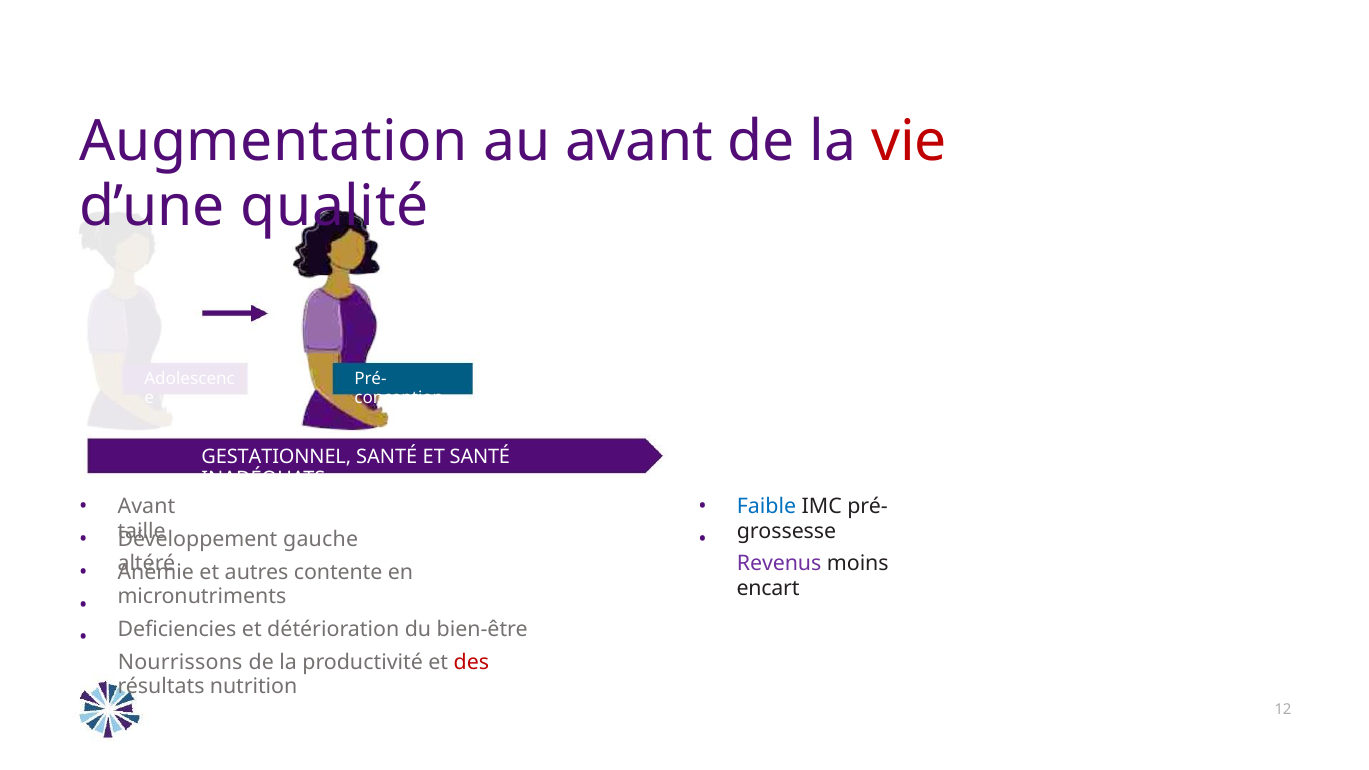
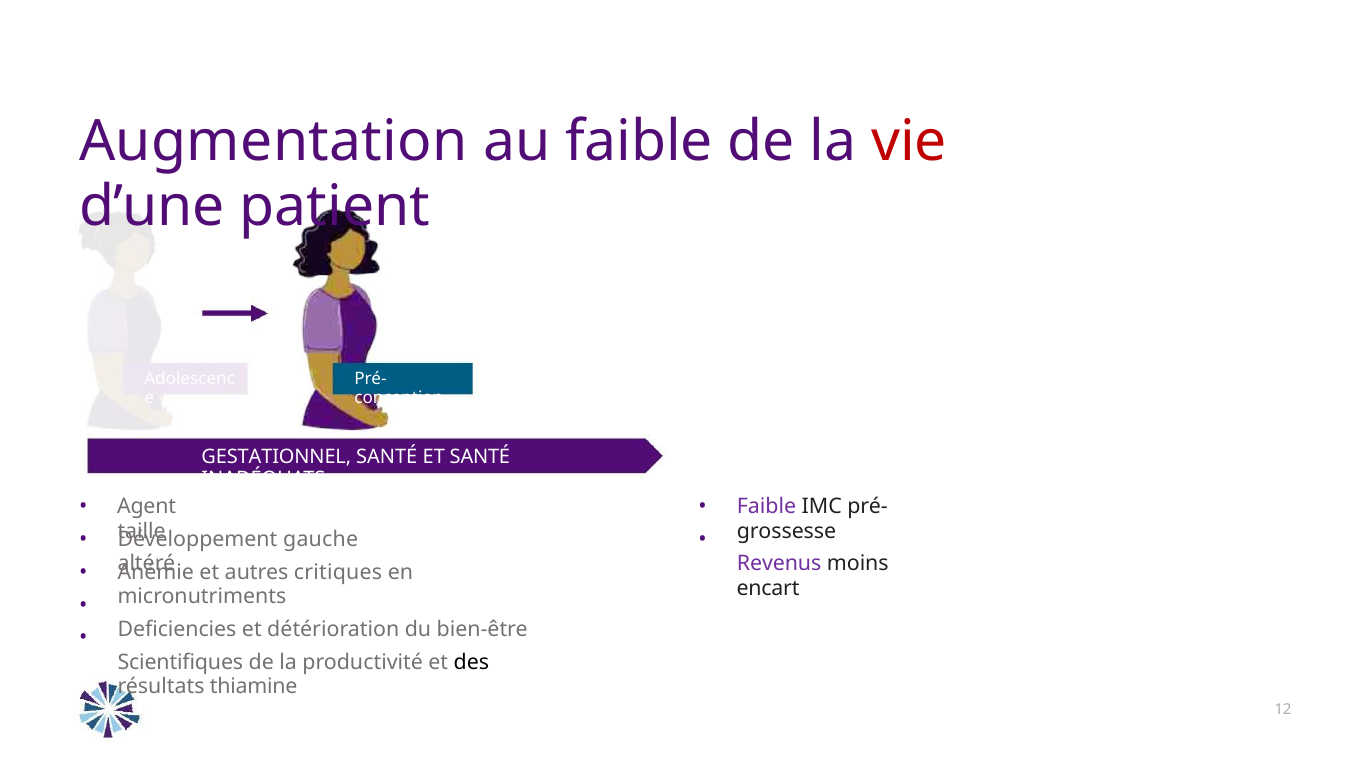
au avant: avant -> faible
qualité: qualité -> patient
Avant at (146, 507): Avant -> Agent
Faible at (766, 507) colour: blue -> purple
contente: contente -> critiques
Nourrissons: Nourrissons -> Scientifiques
des colour: red -> black
nutrition: nutrition -> thiamine
